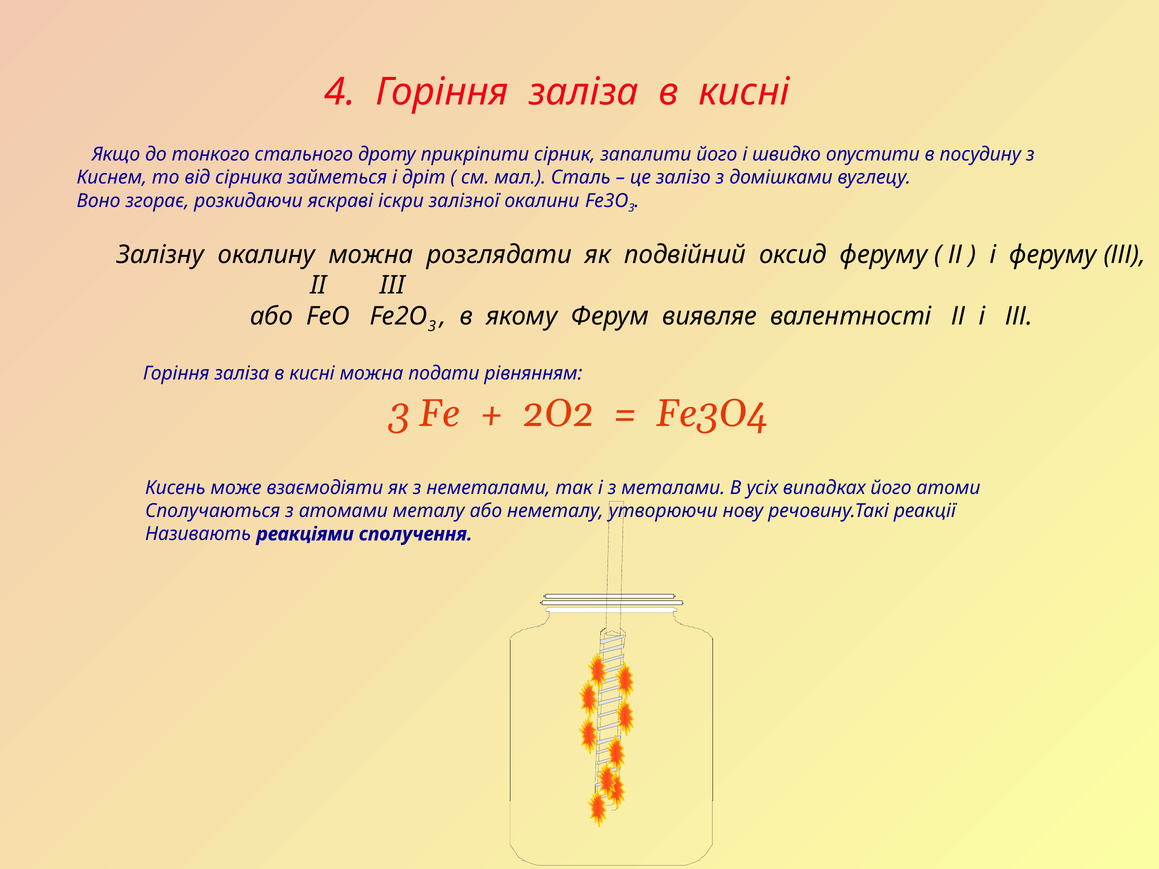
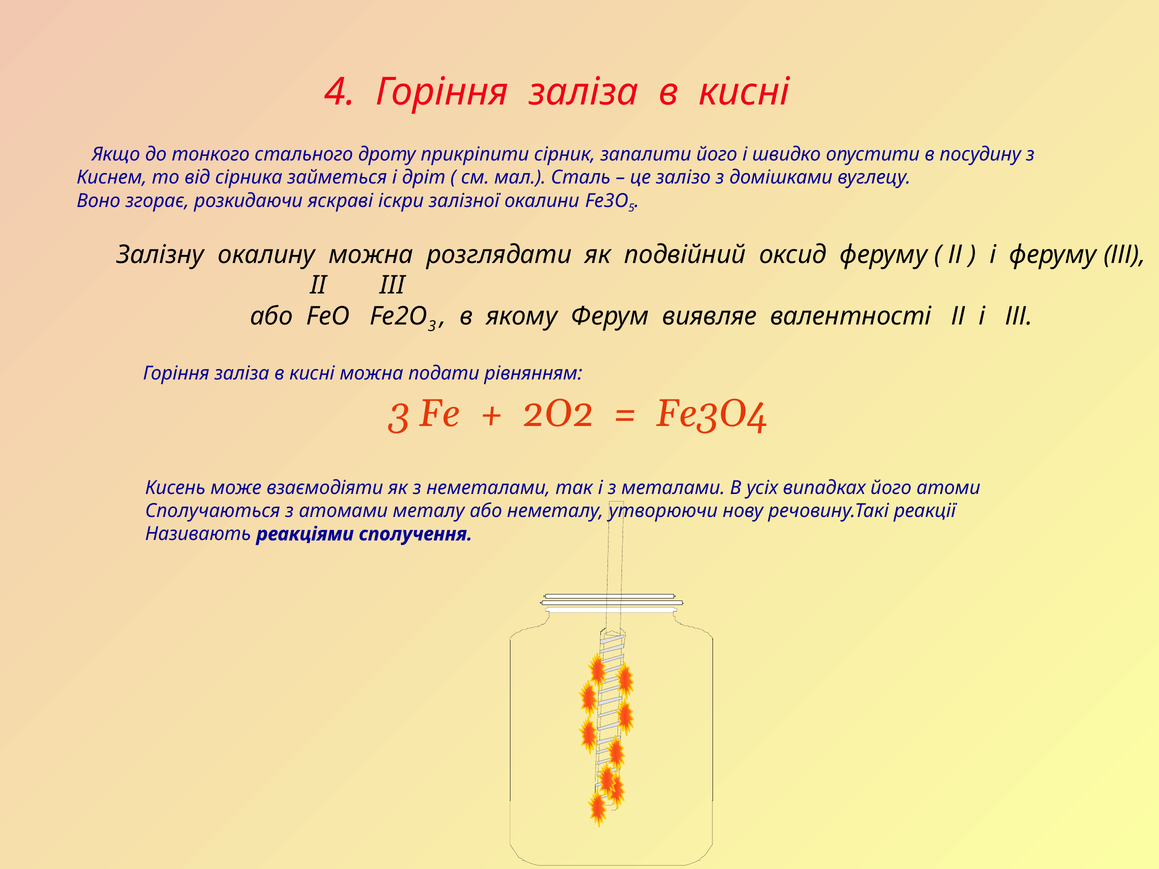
3 at (631, 208): 3 -> 5
